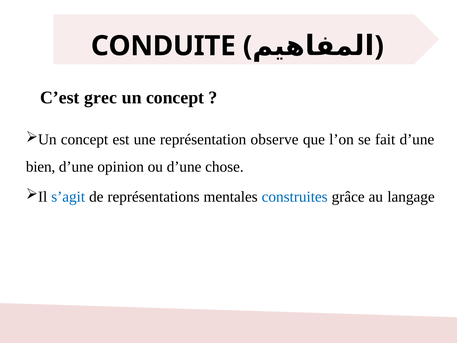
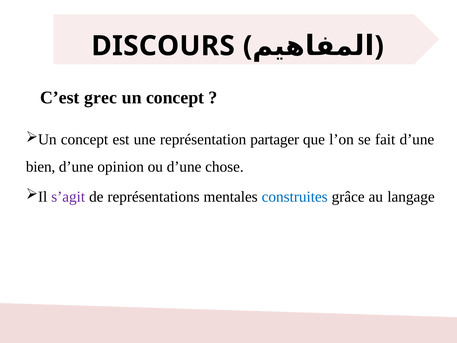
CONDUITE: CONDUITE -> DISCOURS
observe: observe -> partager
s’agit colour: blue -> purple
